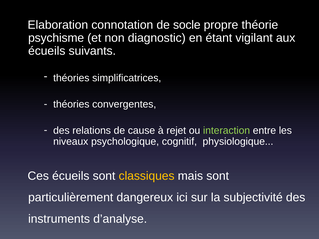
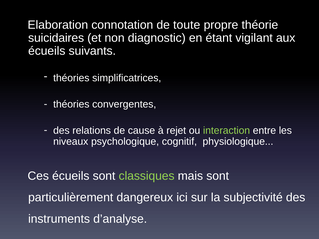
socle: socle -> toute
psychisme: psychisme -> suicidaires
classiques colour: yellow -> light green
